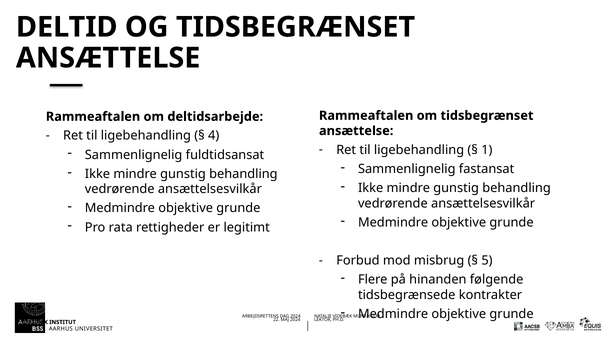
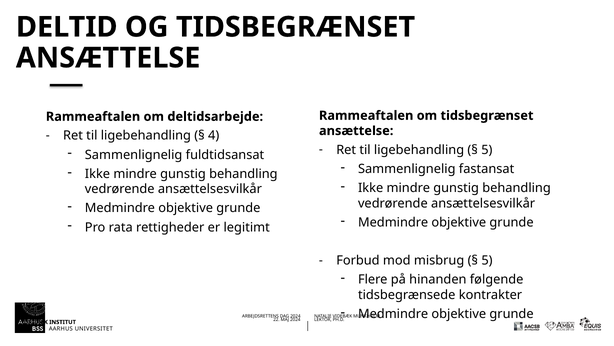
1 at (487, 150): 1 -> 5
